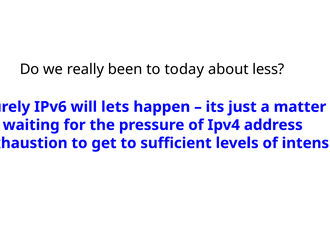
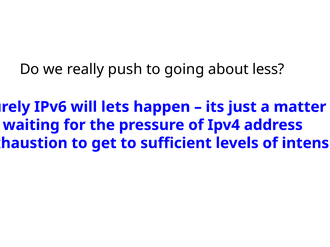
been: been -> push
today: today -> going
